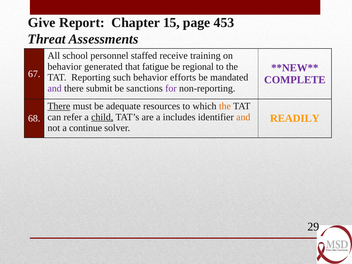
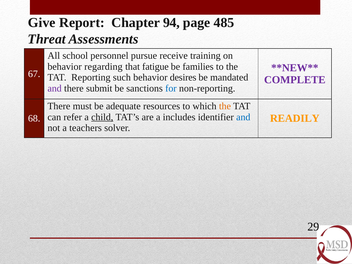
15: 15 -> 94
453: 453 -> 485
staffed: staffed -> pursue
generated: generated -> regarding
regional: regional -> families
efforts: efforts -> desires
for colour: purple -> blue
There at (59, 106) underline: present -> none
and at (243, 117) colour: orange -> blue
continue: continue -> teachers
